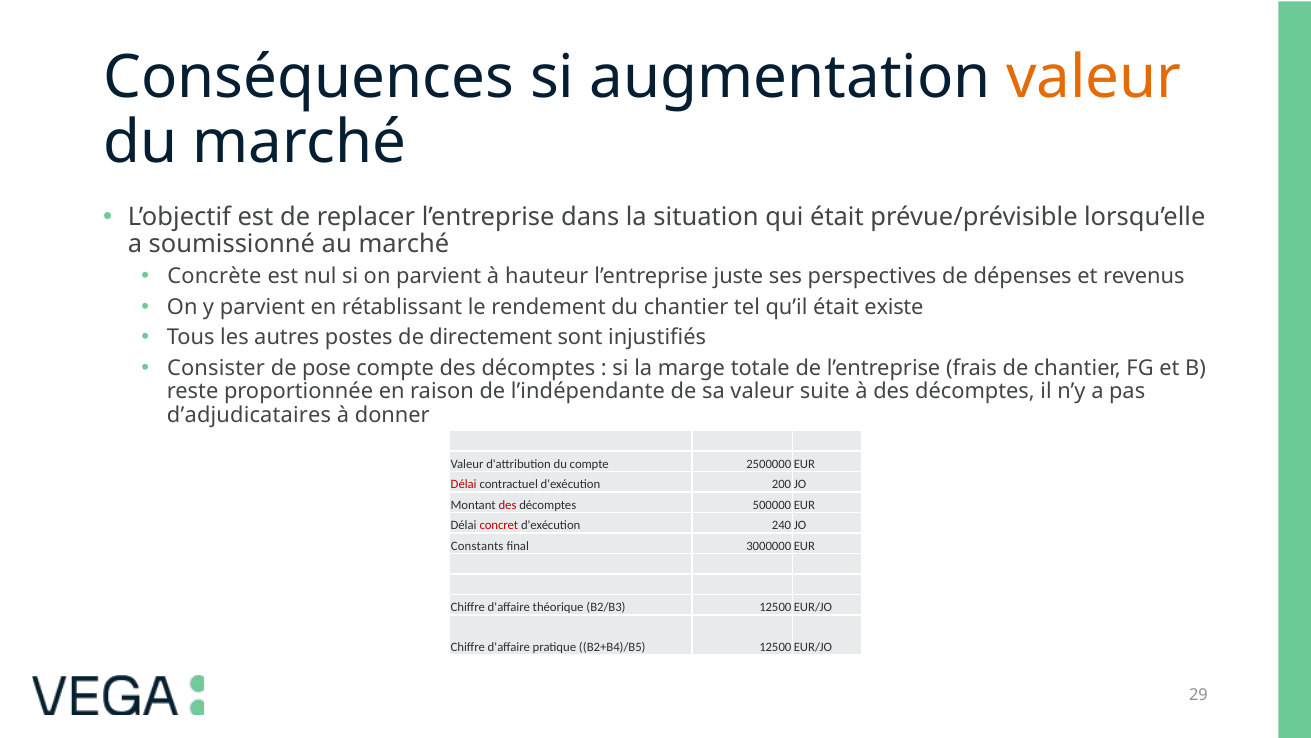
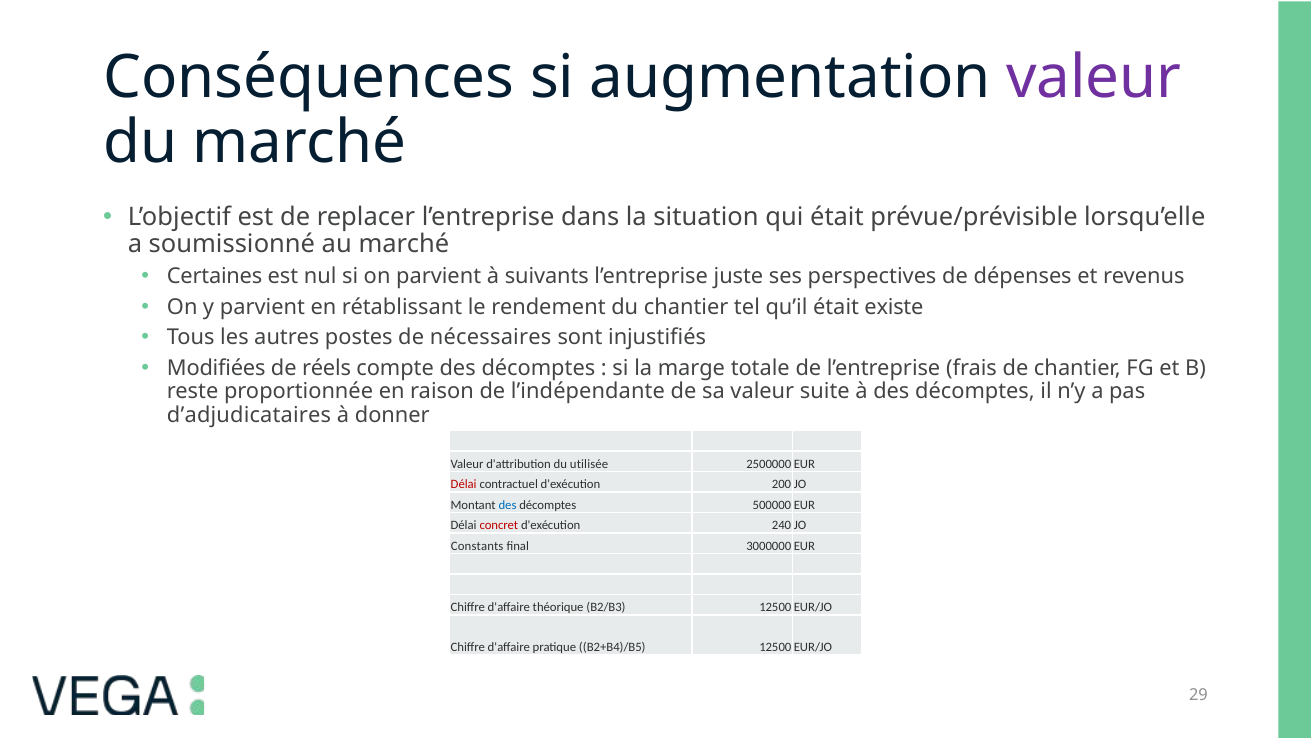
valeur at (1094, 78) colour: orange -> purple
Concrète: Concrète -> Certaines
hauteur: hauteur -> suivants
directement: directement -> nécessaires
Consister: Consister -> Modifiées
pose: pose -> réels
du compte: compte -> utilisée
des at (508, 504) colour: red -> blue
